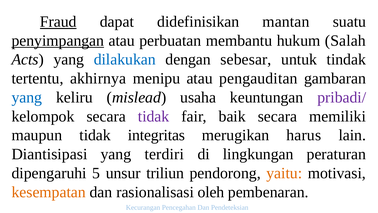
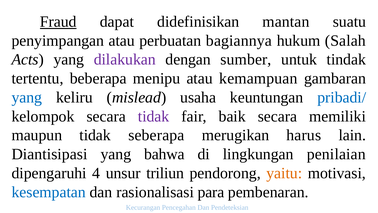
penyimpangan underline: present -> none
membantu: membantu -> bagiannya
dilakukan colour: blue -> purple
sebesar: sebesar -> sumber
akhirnya: akhirnya -> beberapa
pengauditan: pengauditan -> kemampuan
pribadi/ colour: purple -> blue
integritas: integritas -> seberapa
terdiri: terdiri -> bahwa
peraturan: peraturan -> penilaian
5: 5 -> 4
kesempatan colour: orange -> blue
oleh: oleh -> para
